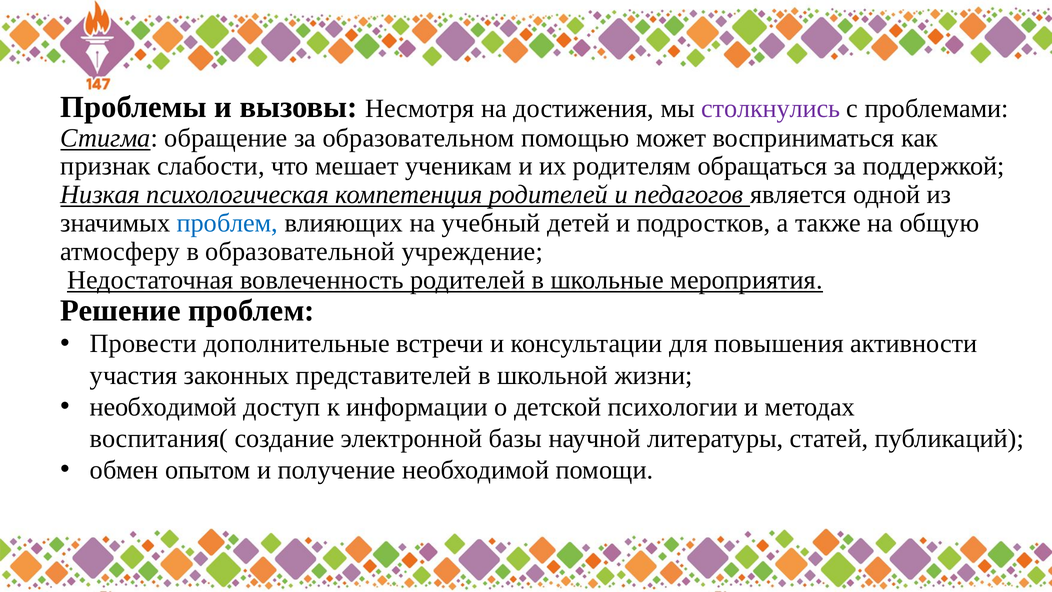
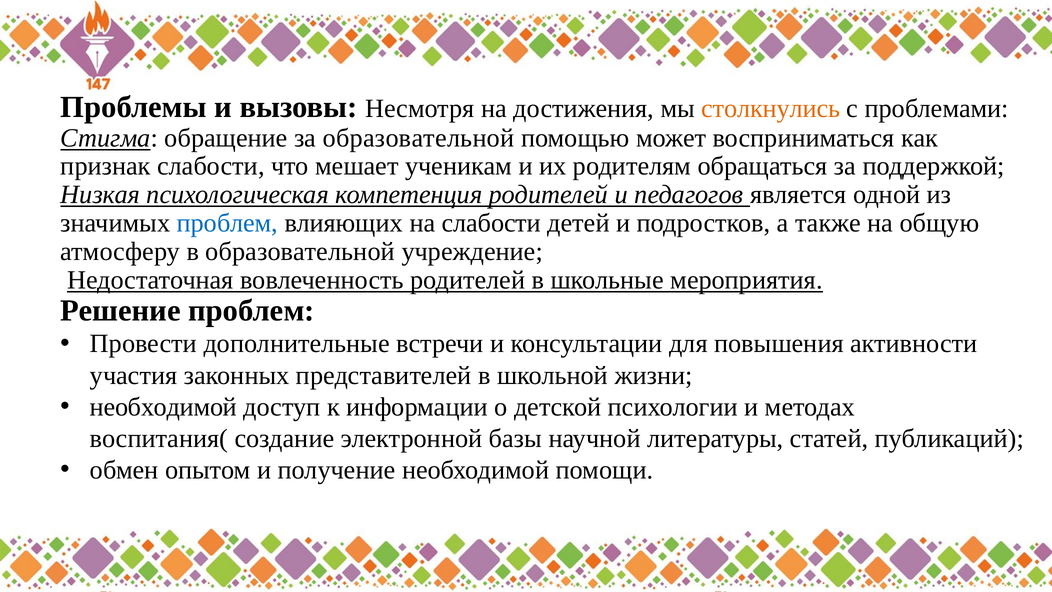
столкнулись colour: purple -> orange
за образовательном: образовательном -> образовательной
на учебный: учебный -> слабости
